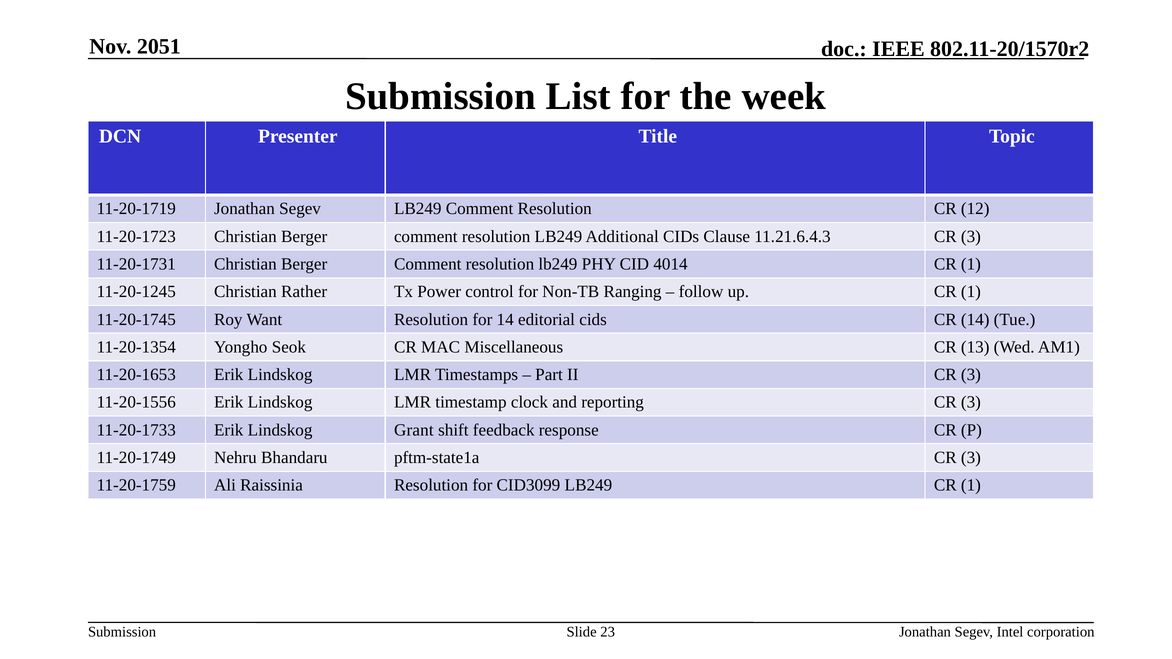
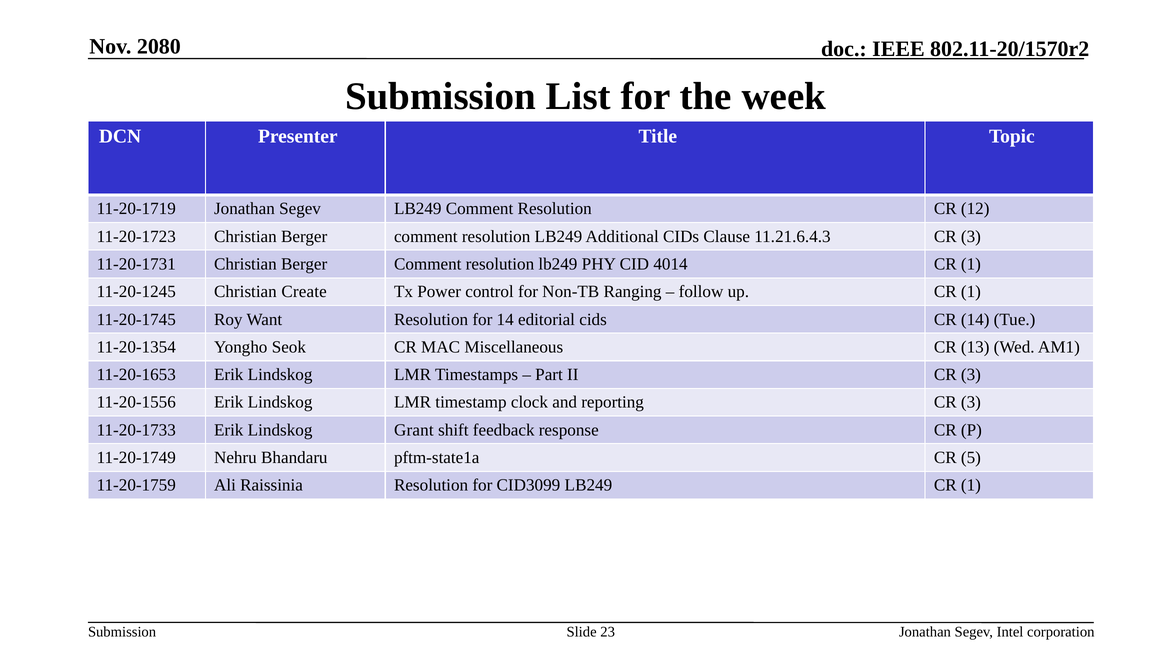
2051: 2051 -> 2080
Rather: Rather -> Create
pftm-state1a CR 3: 3 -> 5
